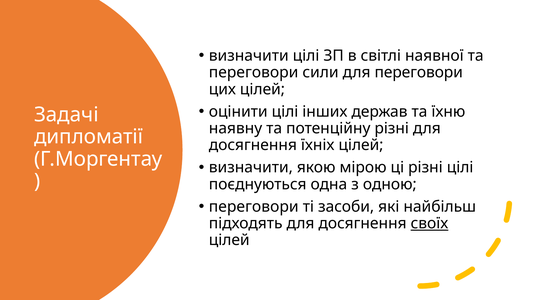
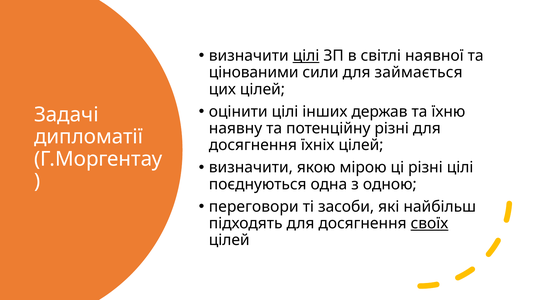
цілі at (306, 56) underline: none -> present
переговори at (254, 73): переговори -> цінованими
для переговори: переговори -> займається
